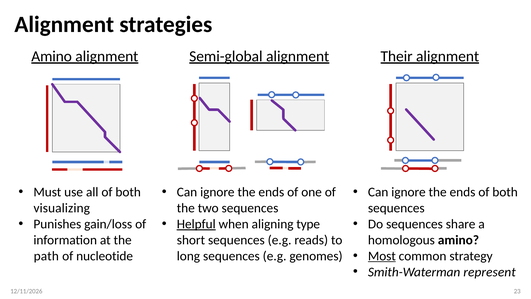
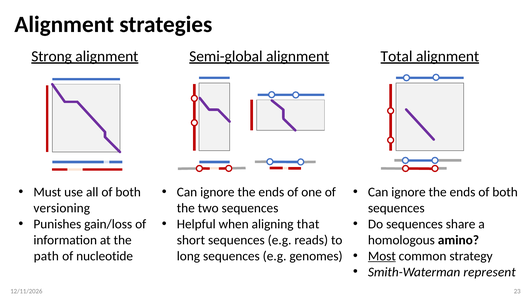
Amino at (52, 56): Amino -> Strong
Their: Their -> Total
visualizing: visualizing -> versioning
Helpful underline: present -> none
type: type -> that
